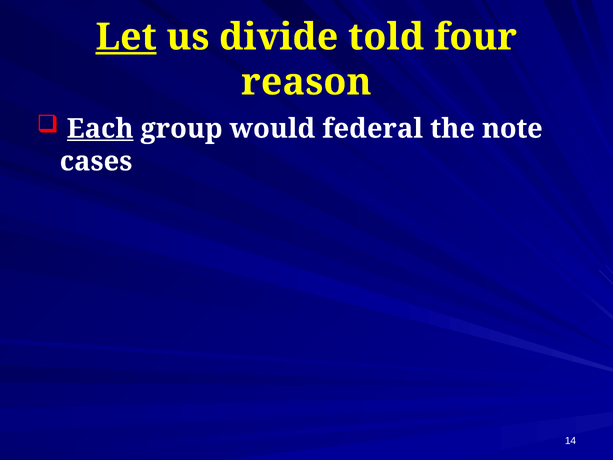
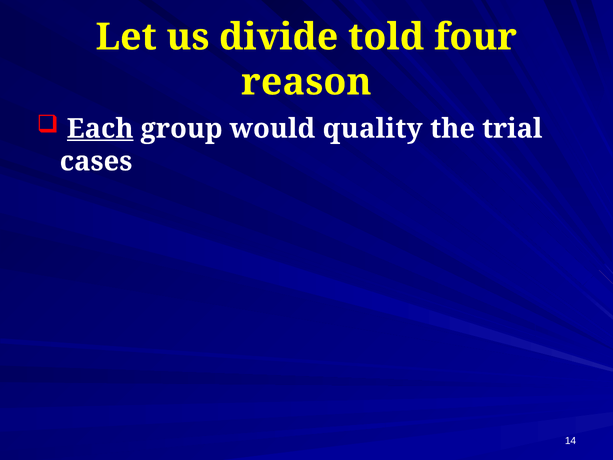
Let underline: present -> none
federal: federal -> quality
note: note -> trial
